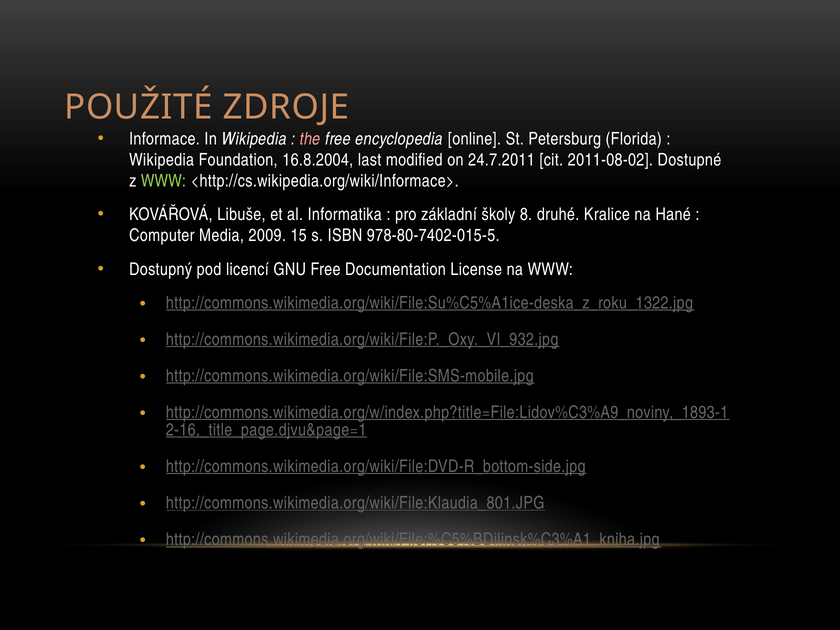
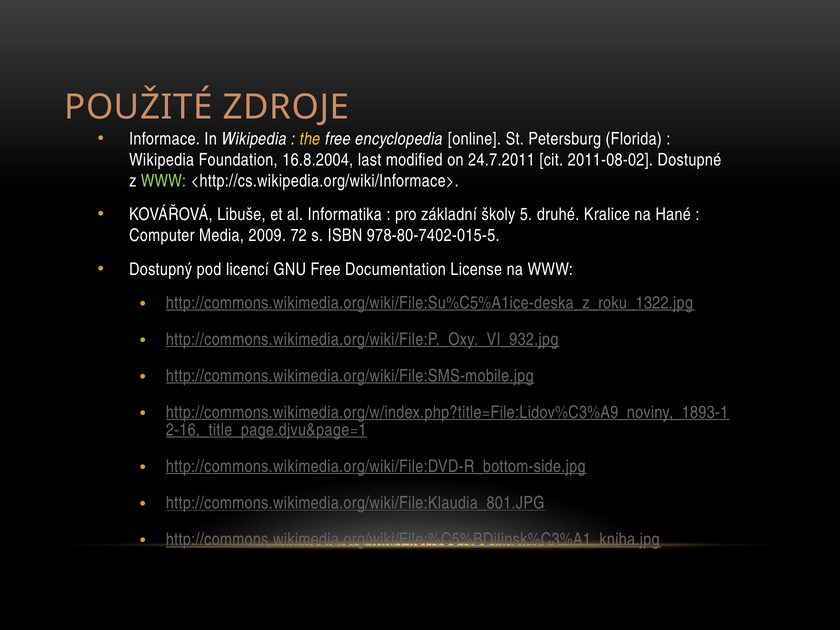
the colour: pink -> yellow
8: 8 -> 5
15: 15 -> 72
